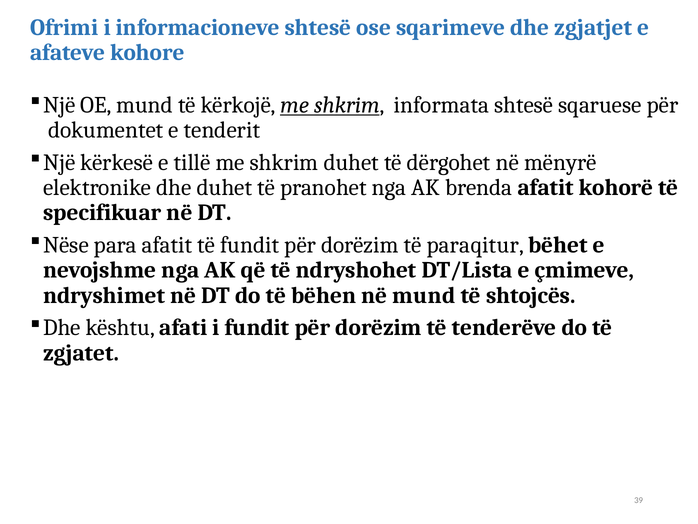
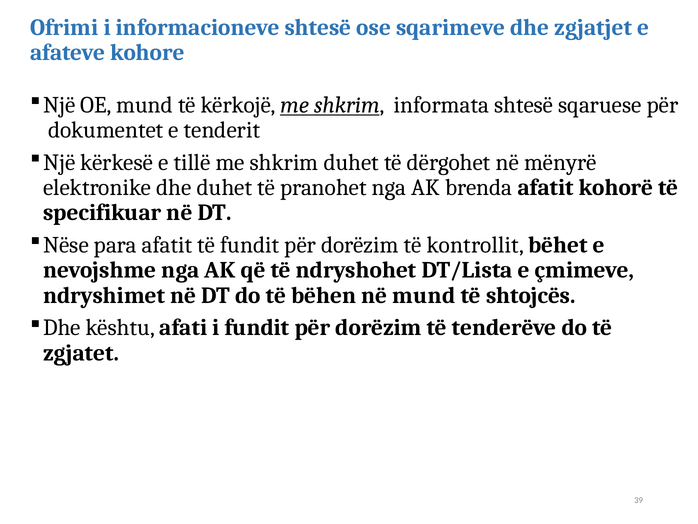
paraqitur: paraqitur -> kontrollit
